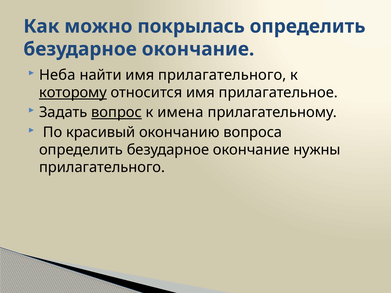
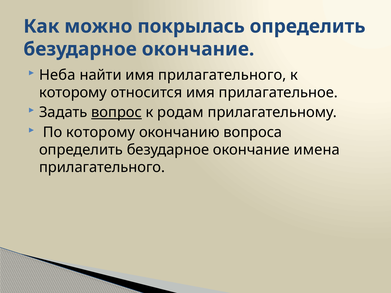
которому at (73, 93) underline: present -> none
имена: имена -> родам
По красивый: красивый -> которому
нужны: нужны -> имена
